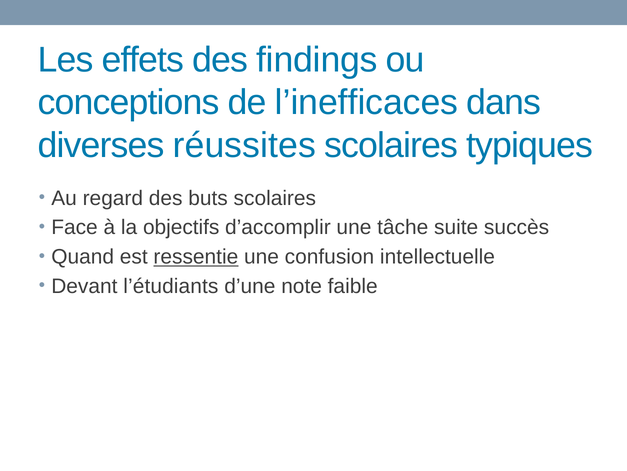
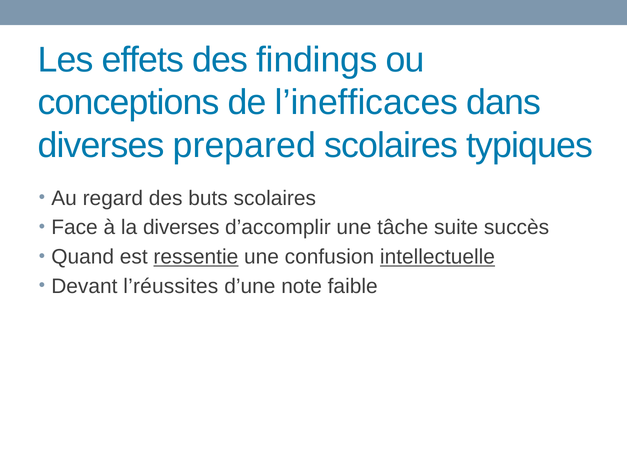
réussites: réussites -> prepared
la objectifs: objectifs -> diverses
intellectuelle underline: none -> present
l’étudiants: l’étudiants -> l’réussites
